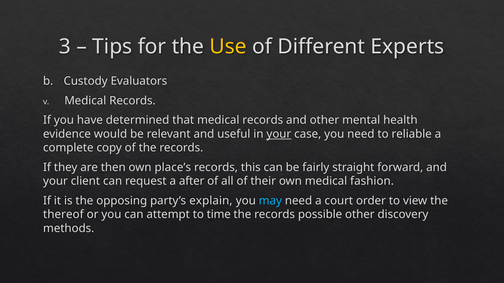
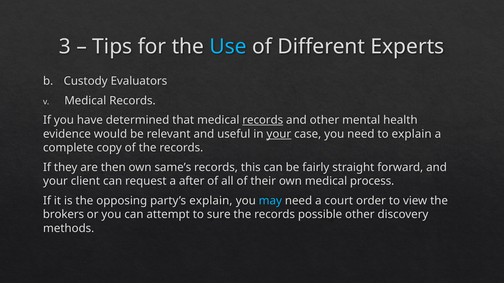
Use colour: yellow -> light blue
records at (263, 120) underline: none -> present
to reliable: reliable -> explain
place’s: place’s -> same’s
fashion: fashion -> process
thereof: thereof -> brokers
time: time -> sure
